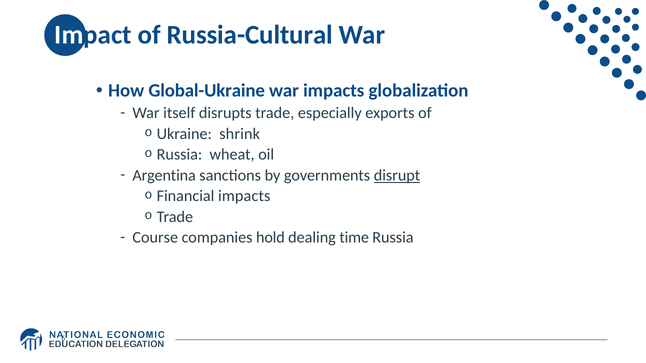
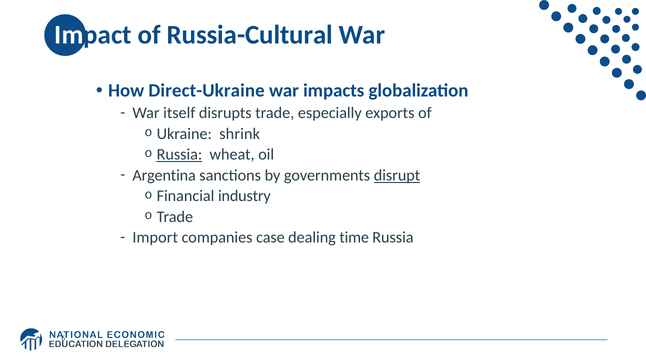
Global-Ukraine: Global-Ukraine -> Direct-Ukraine
Russia at (179, 155) underline: none -> present
Financial impacts: impacts -> industry
Course: Course -> Import
hold: hold -> case
